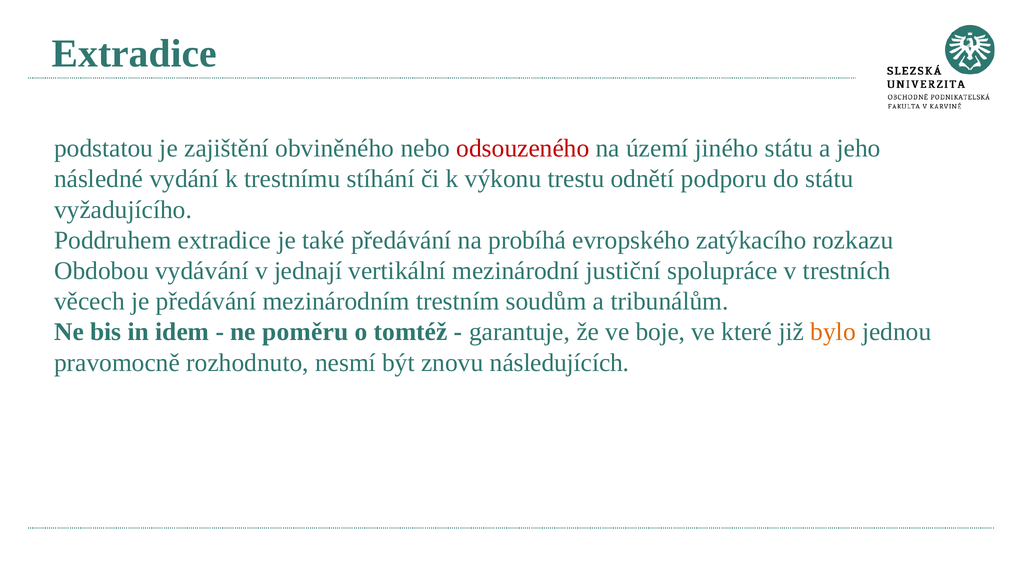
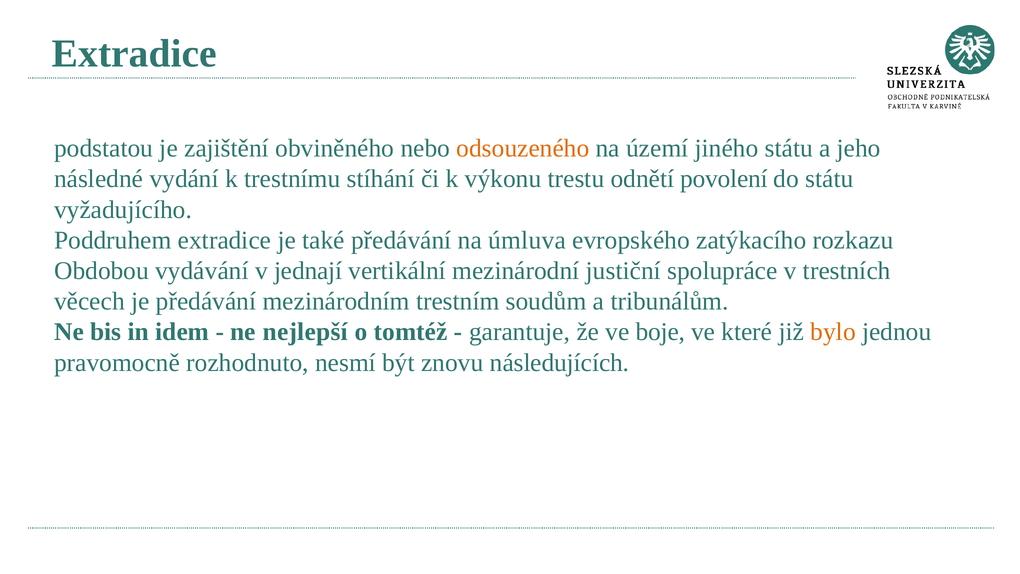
odsouzeného colour: red -> orange
podporu: podporu -> povolení
probíhá: probíhá -> úmluva
poměru: poměru -> nejlepší
